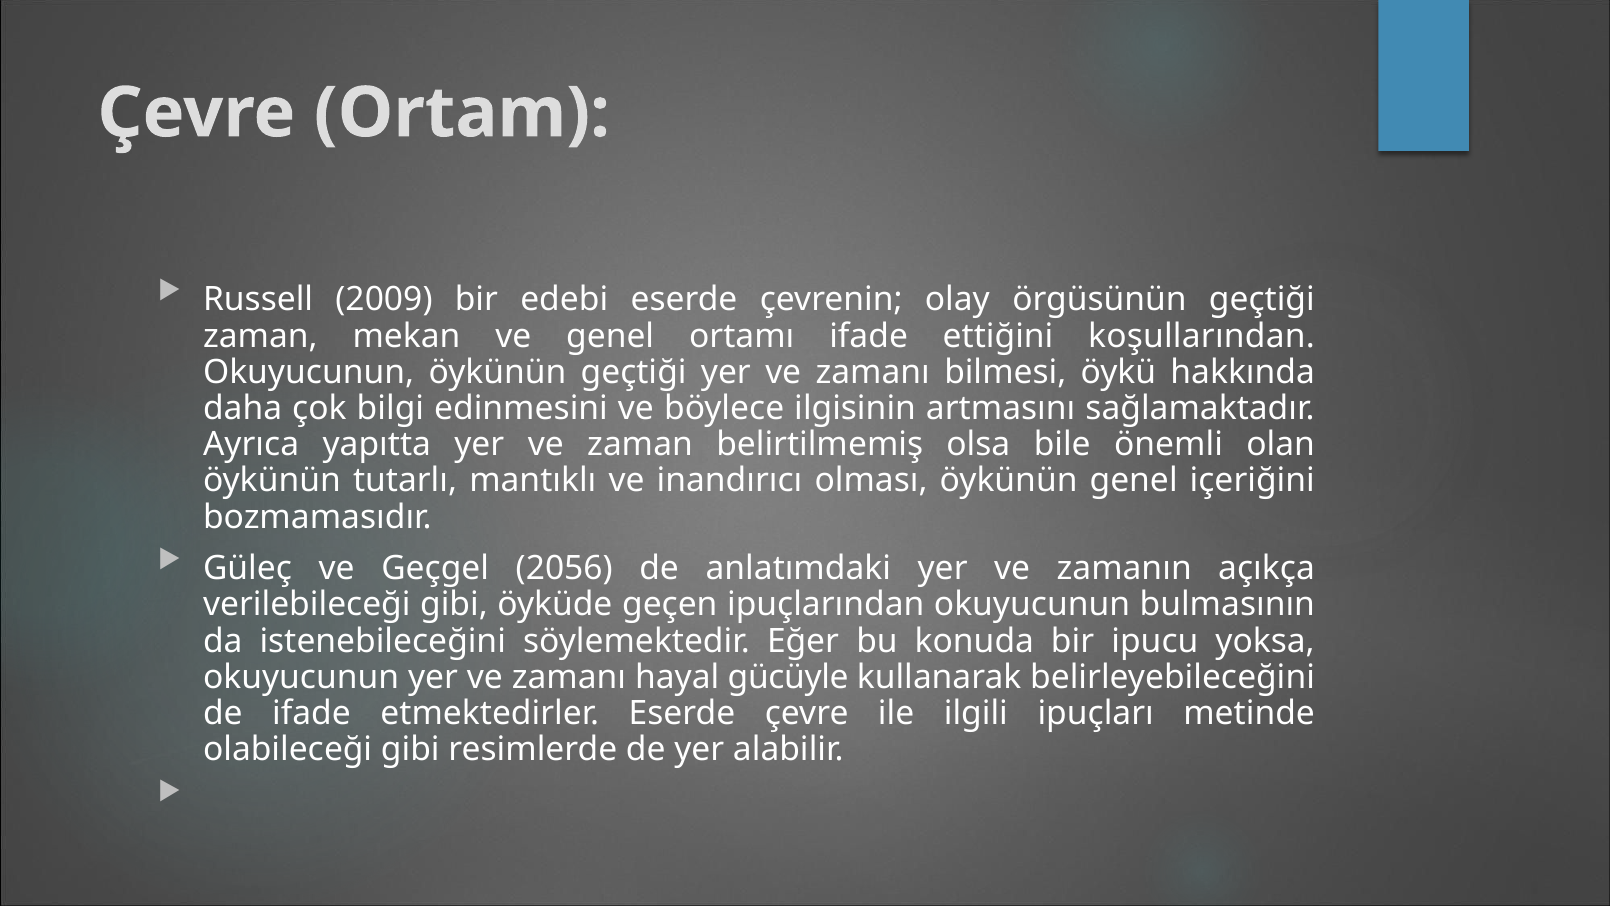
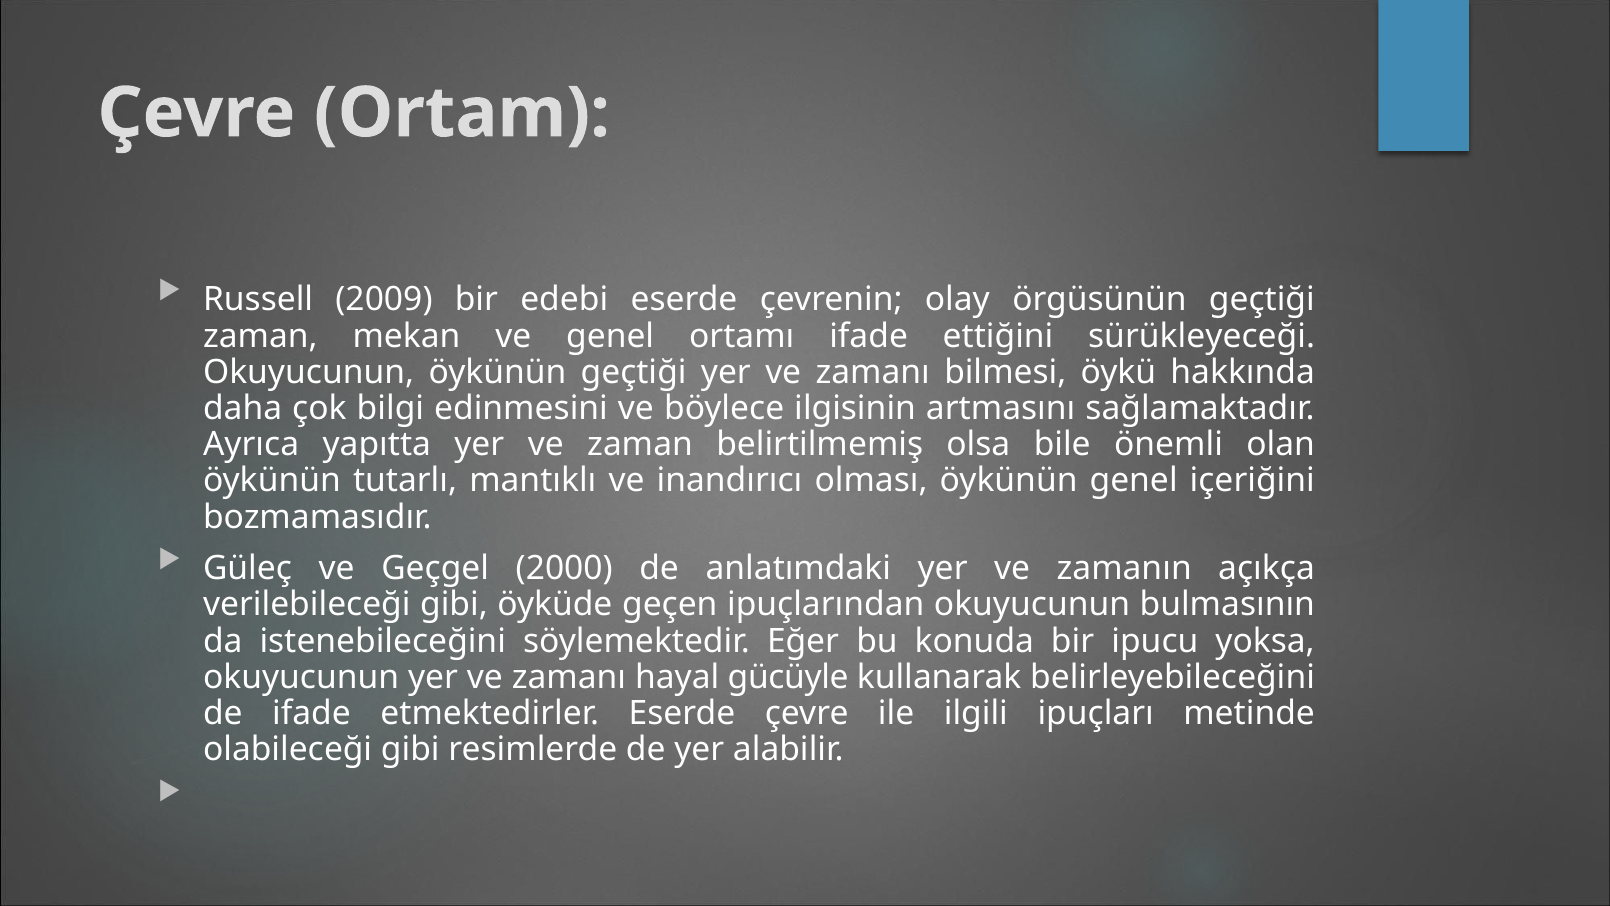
koşullarından: koşullarından -> sürükleyeceği
2056: 2056 -> 2000
